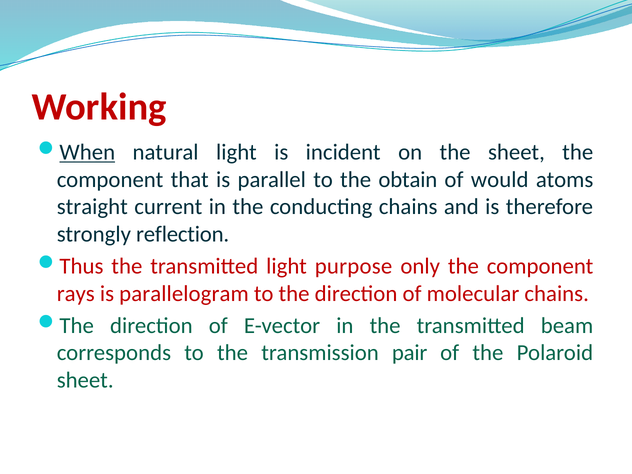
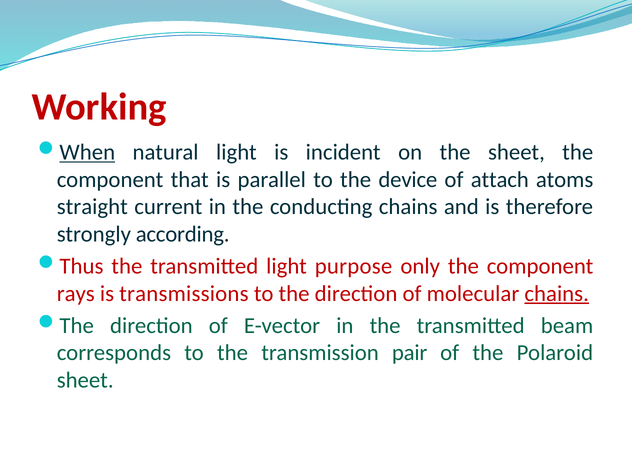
obtain: obtain -> device
would: would -> attach
reflection: reflection -> according
parallelogram: parallelogram -> transmissions
chains at (557, 294) underline: none -> present
